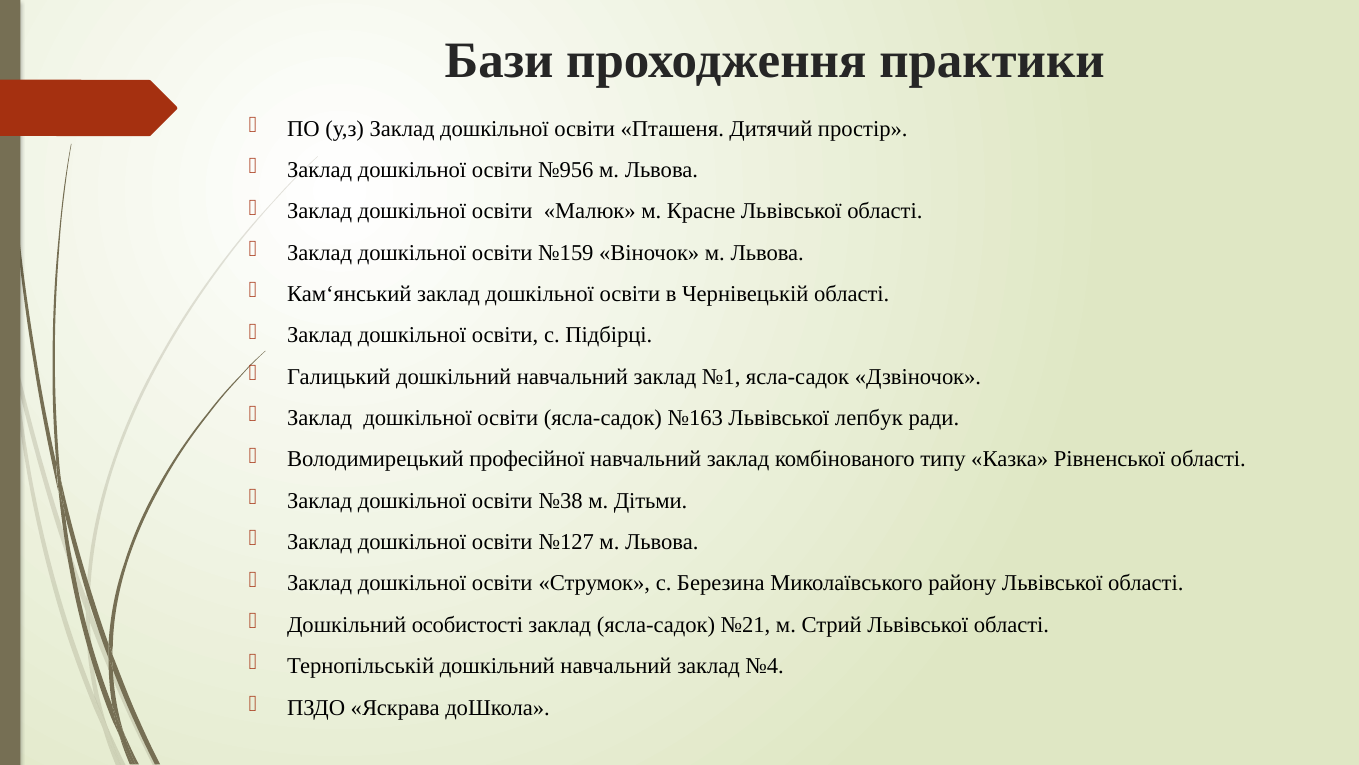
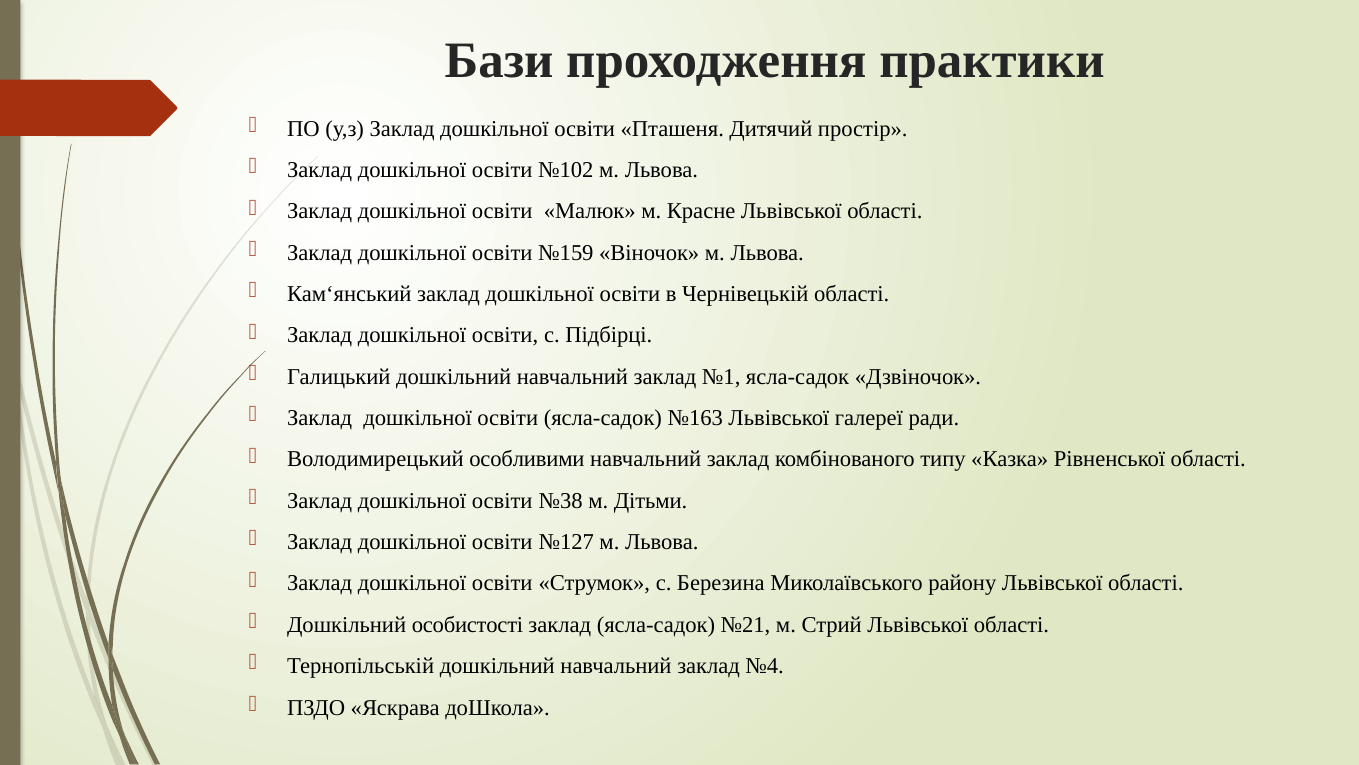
№956: №956 -> №102
лепбук: лепбук -> галереї
професійної: професійної -> особливими
